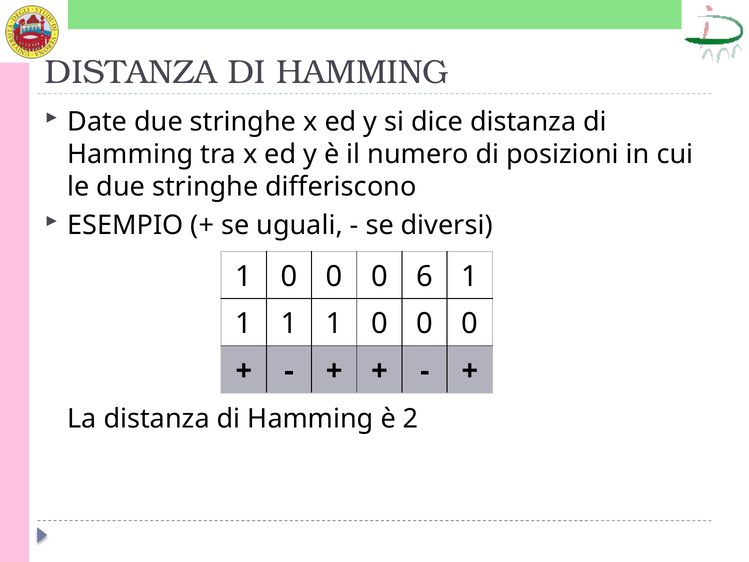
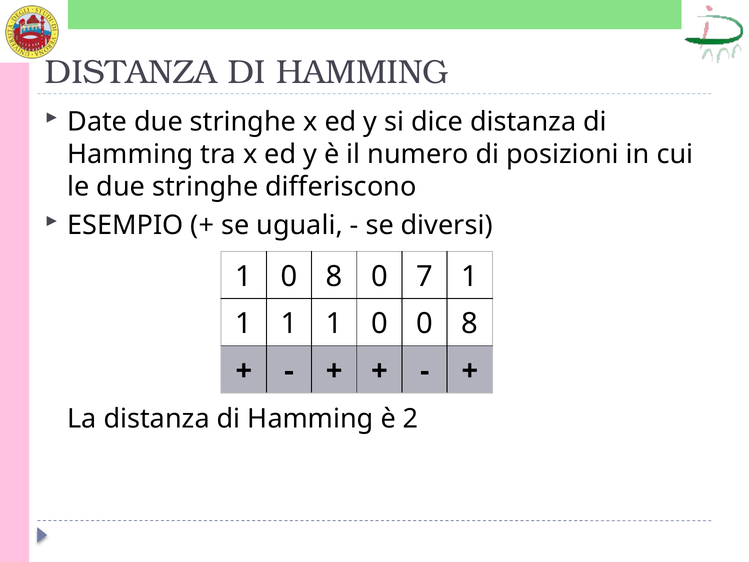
0 at (334, 277): 0 -> 8
6: 6 -> 7
0 at (470, 324): 0 -> 8
